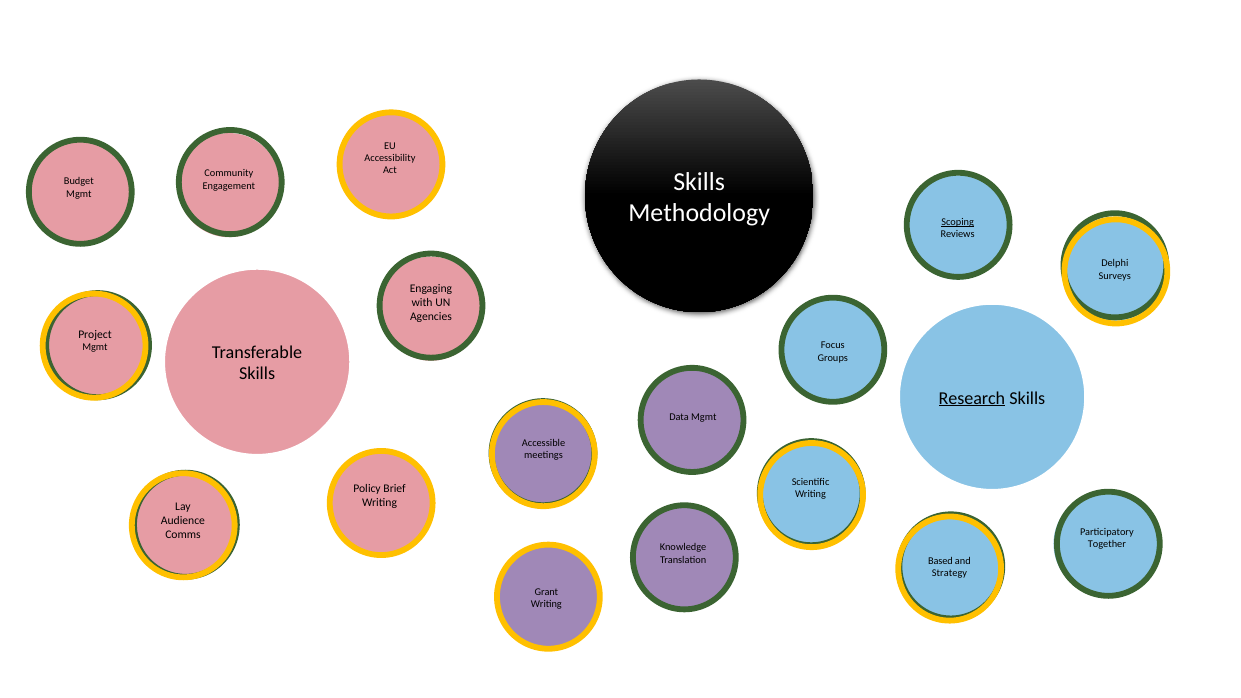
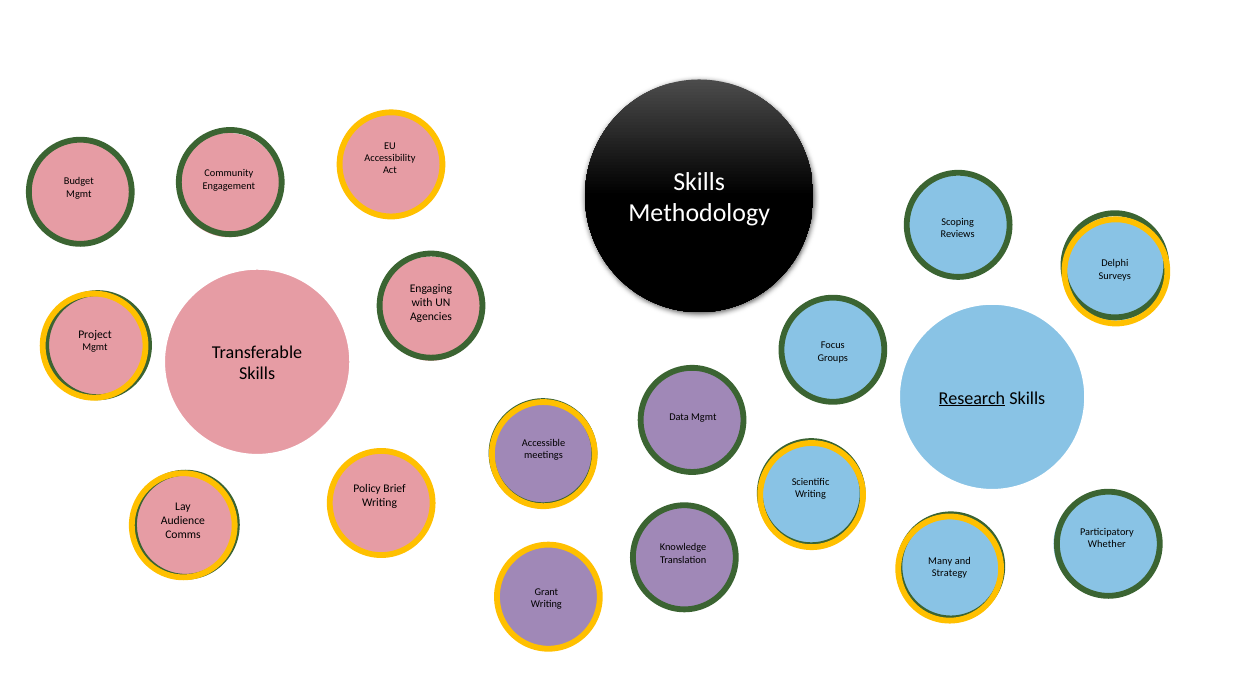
Scoping underline: present -> none
Together: Together -> Whether
Based: Based -> Many
